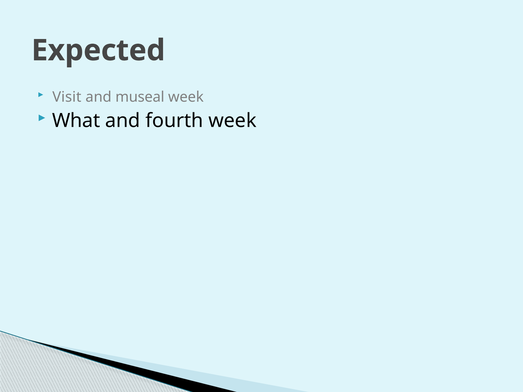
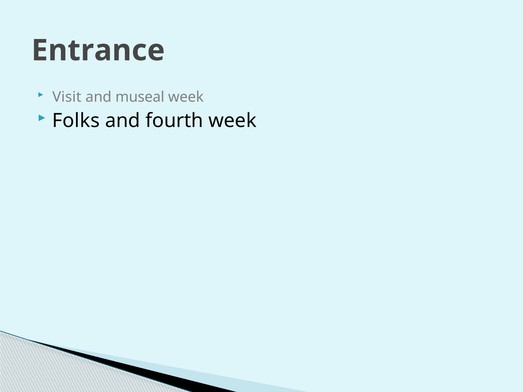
Expected: Expected -> Entrance
What: What -> Folks
